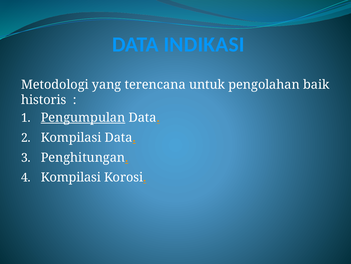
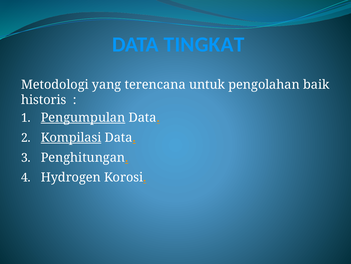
INDIKASI: INDIKASI -> TINGKAT
Kompilasi at (71, 137) underline: none -> present
Kompilasi at (71, 177): Kompilasi -> Hydrogen
